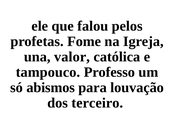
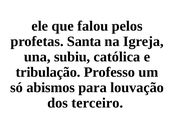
Fome: Fome -> Santa
valor: valor -> subiu
tampouco: tampouco -> tribulação
